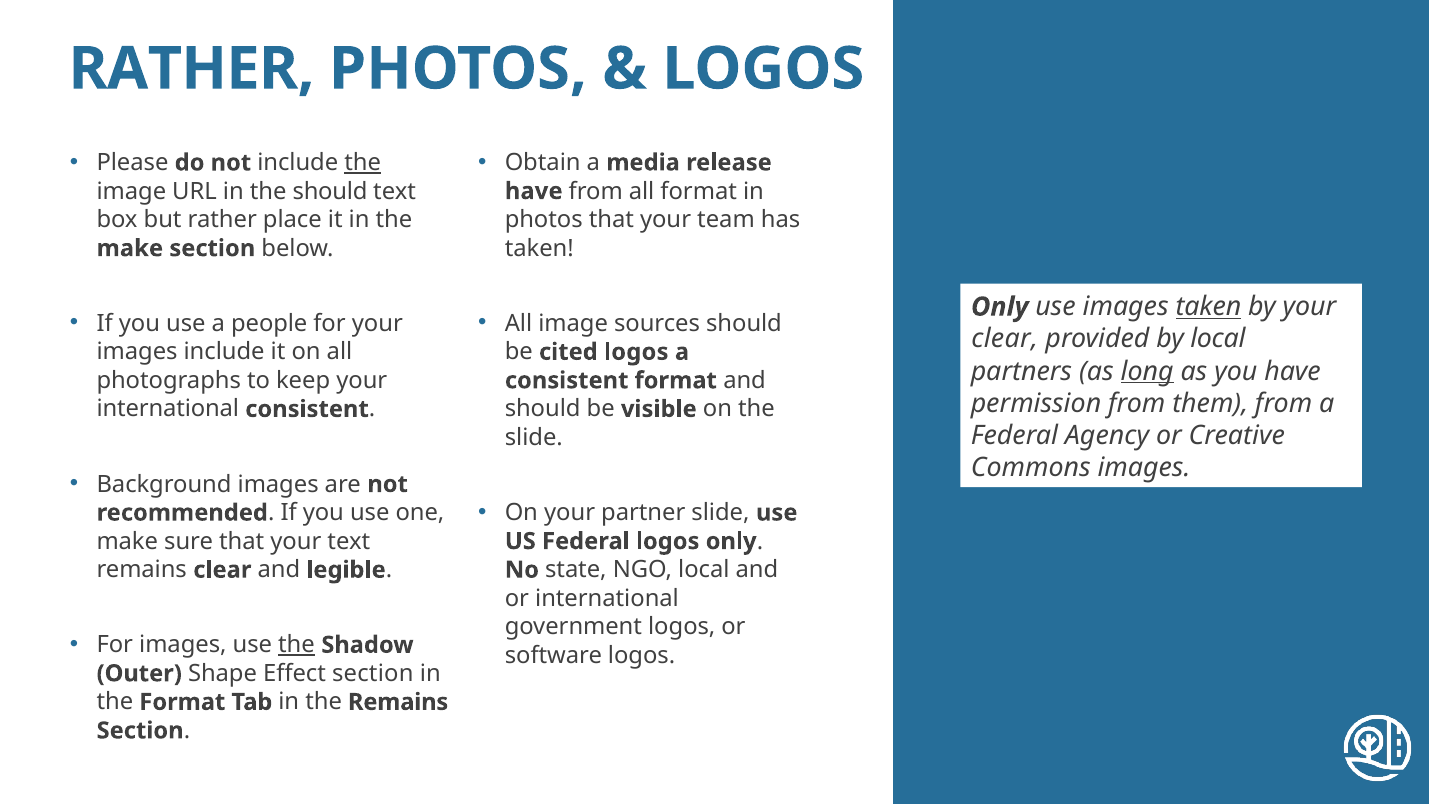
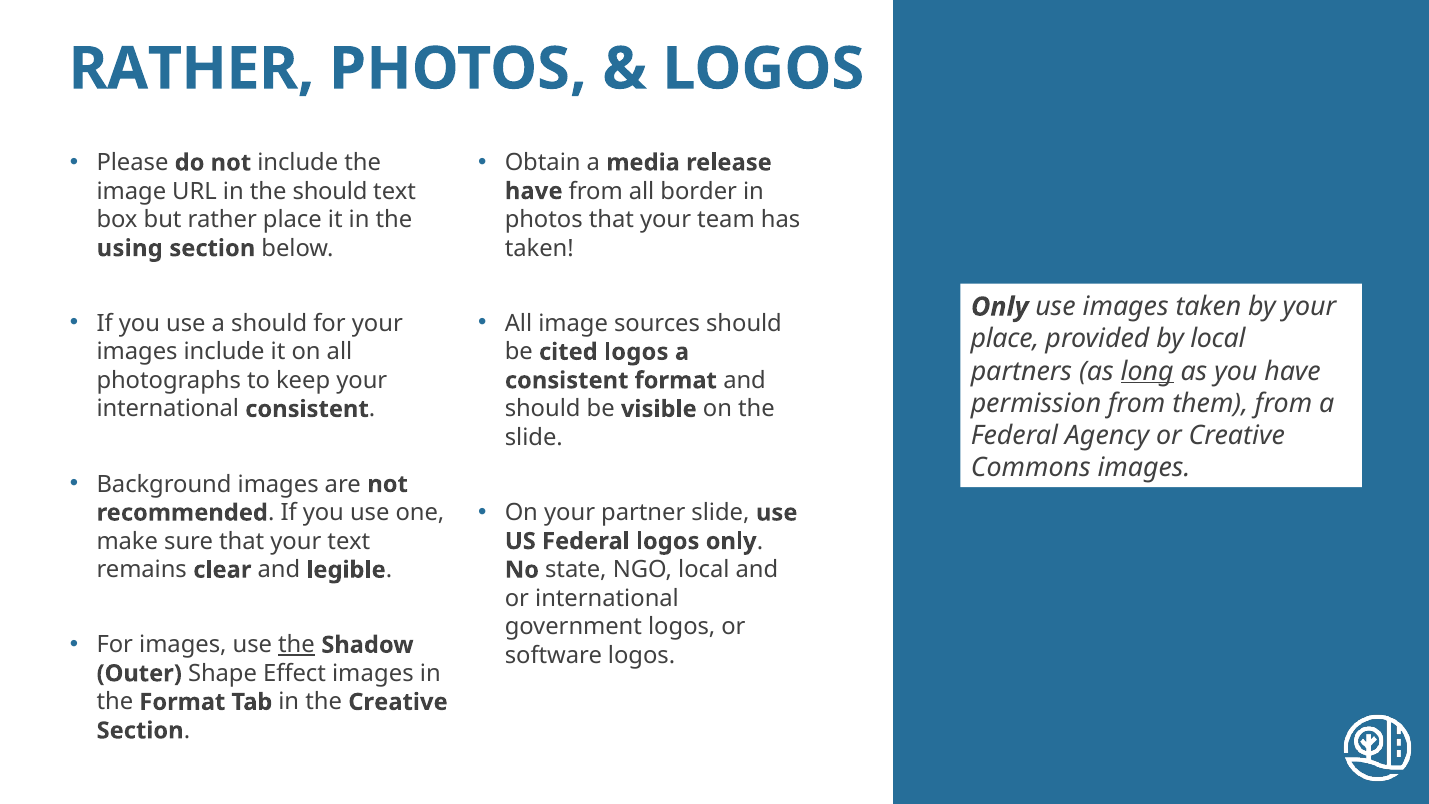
the at (363, 163) underline: present -> none
all format: format -> border
make at (130, 248): make -> using
taken at (1208, 307) underline: present -> none
a people: people -> should
clear at (1005, 339): clear -> place
Effect section: section -> images
the Remains: Remains -> Creative
